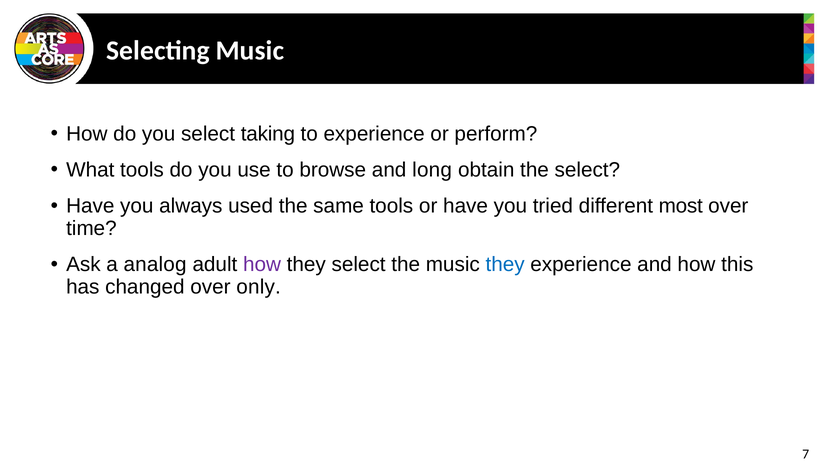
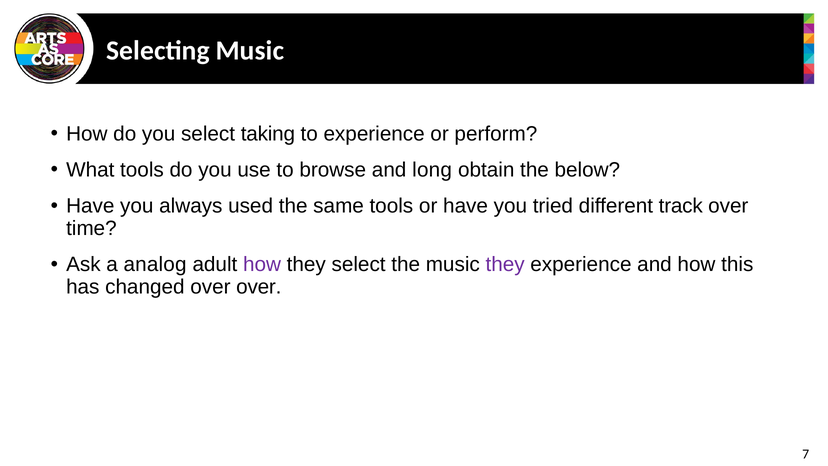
the select: select -> below
most: most -> track
they at (505, 264) colour: blue -> purple
over only: only -> over
